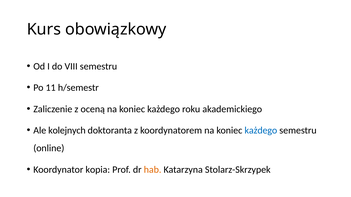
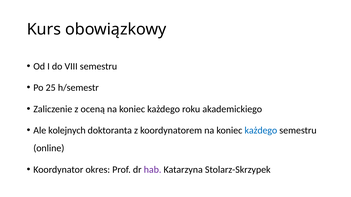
11: 11 -> 25
kopia: kopia -> okres
hab colour: orange -> purple
